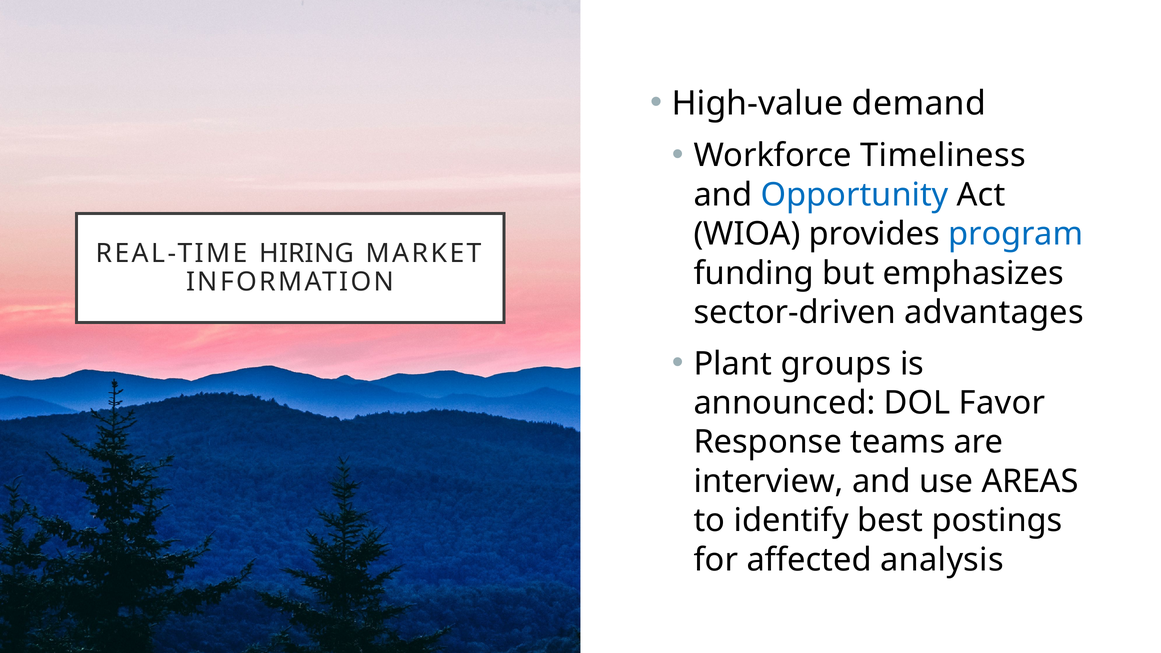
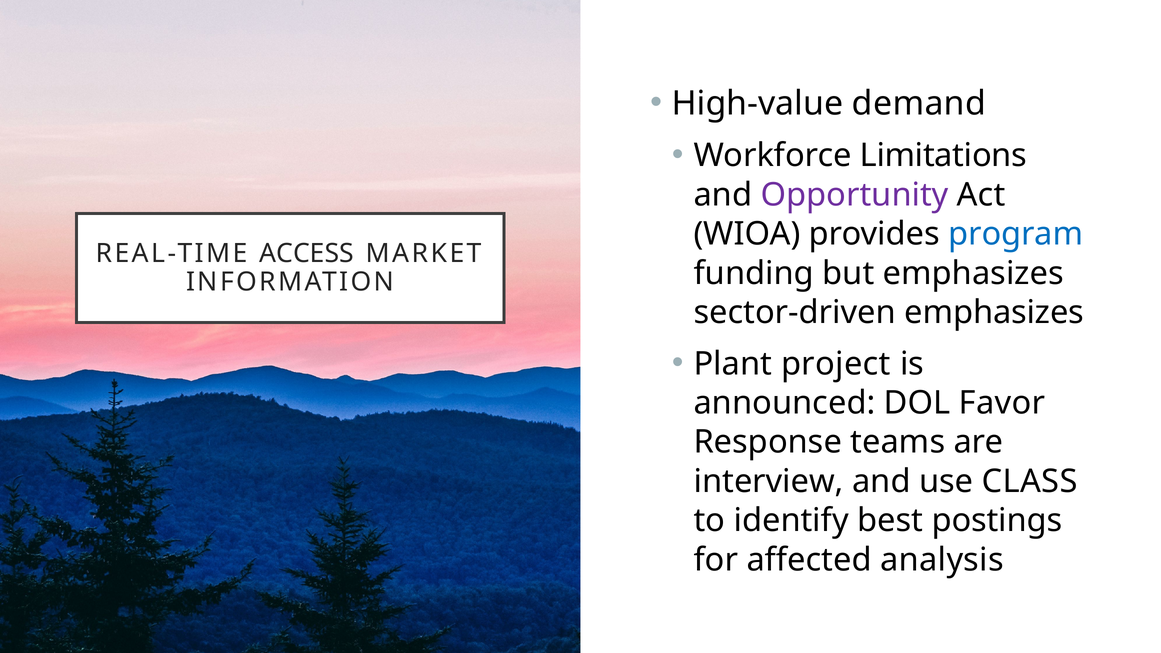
Timeliness: Timeliness -> Limitations
Opportunity colour: blue -> purple
HIRING: HIRING -> ACCESS
sector-driven advantages: advantages -> emphasizes
groups: groups -> project
AREAS: AREAS -> CLASS
